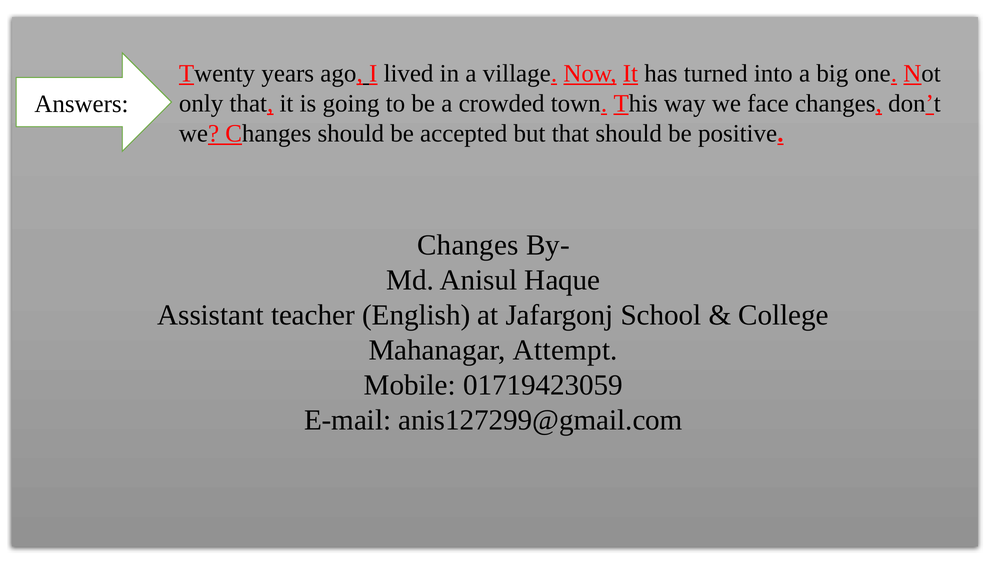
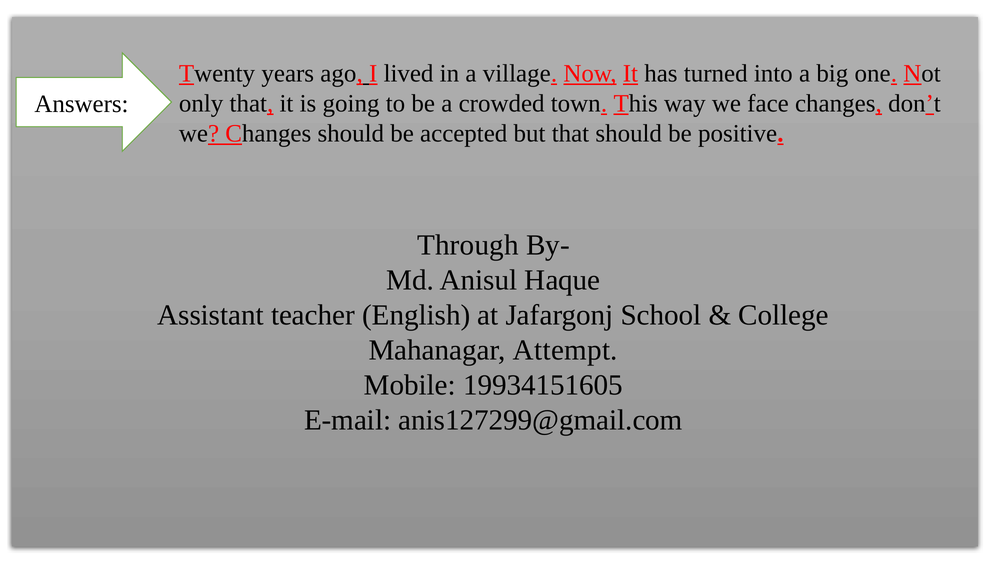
Changes at (468, 245): Changes -> Through
01719423059: 01719423059 -> 19934151605
